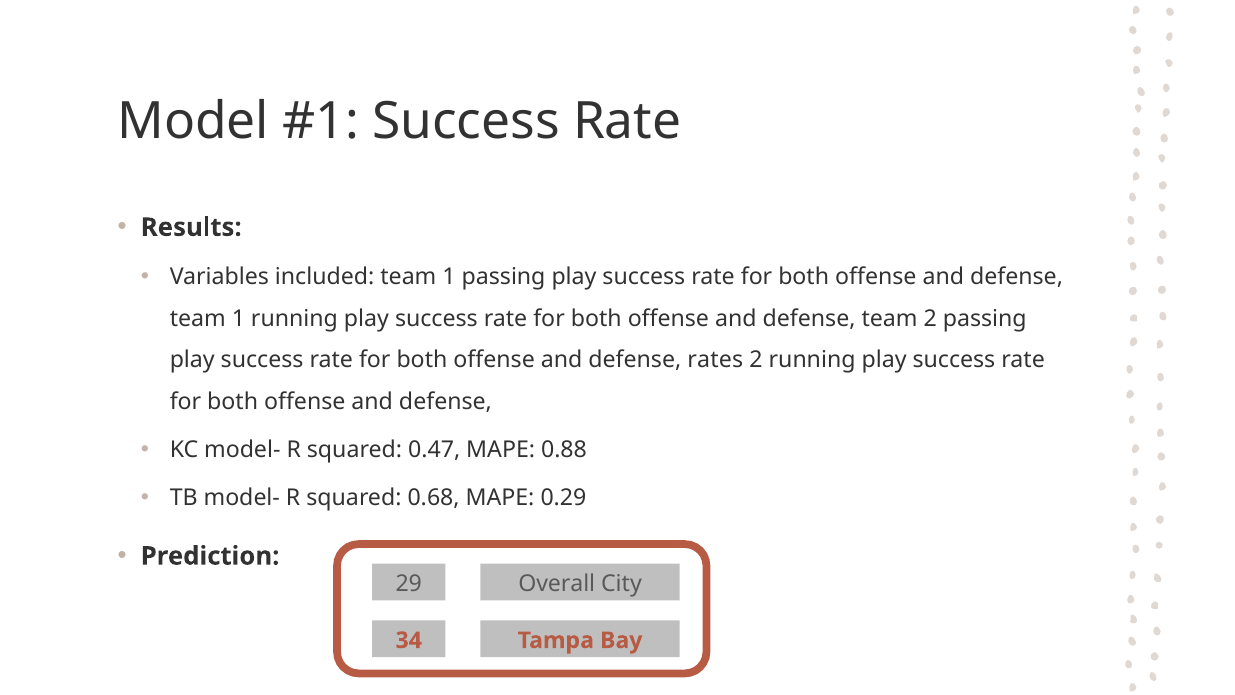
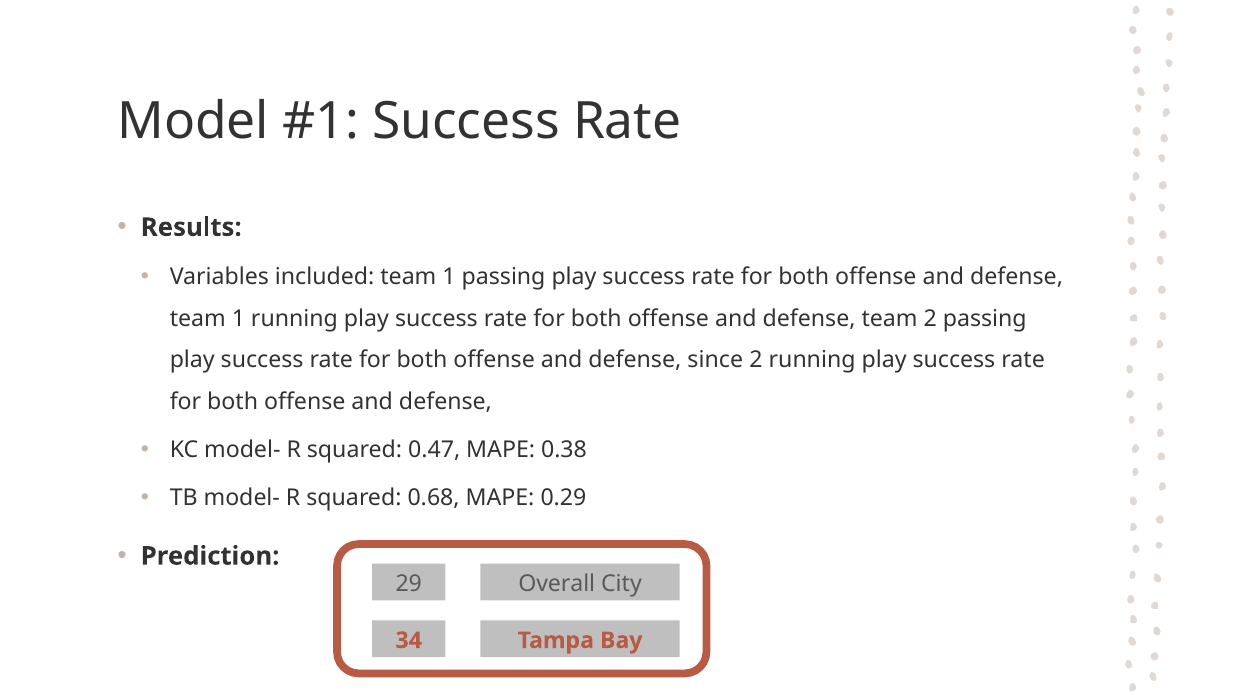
rates: rates -> since
0.88: 0.88 -> 0.38
